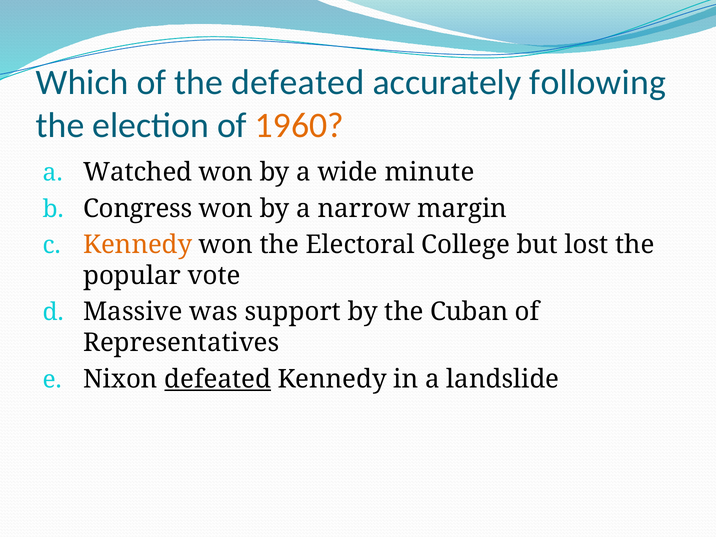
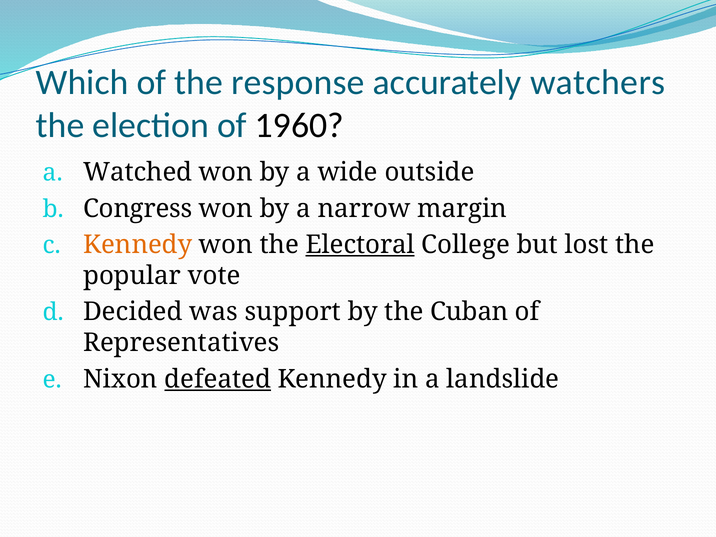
the defeated: defeated -> response
following: following -> watchers
1960 colour: orange -> black
minute: minute -> outside
Electoral underline: none -> present
Massive: Massive -> Decided
